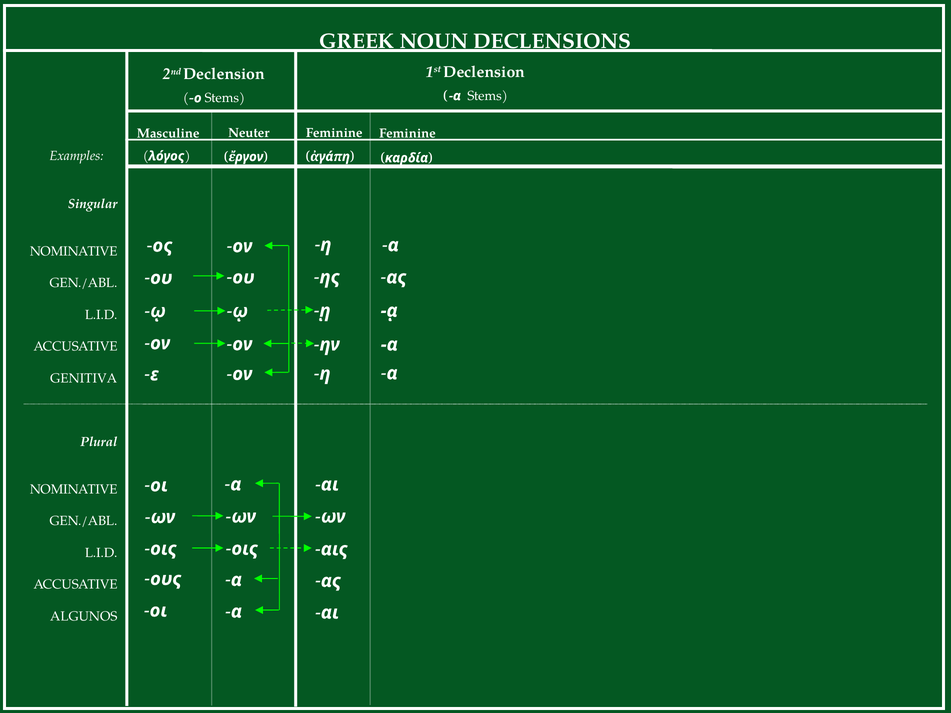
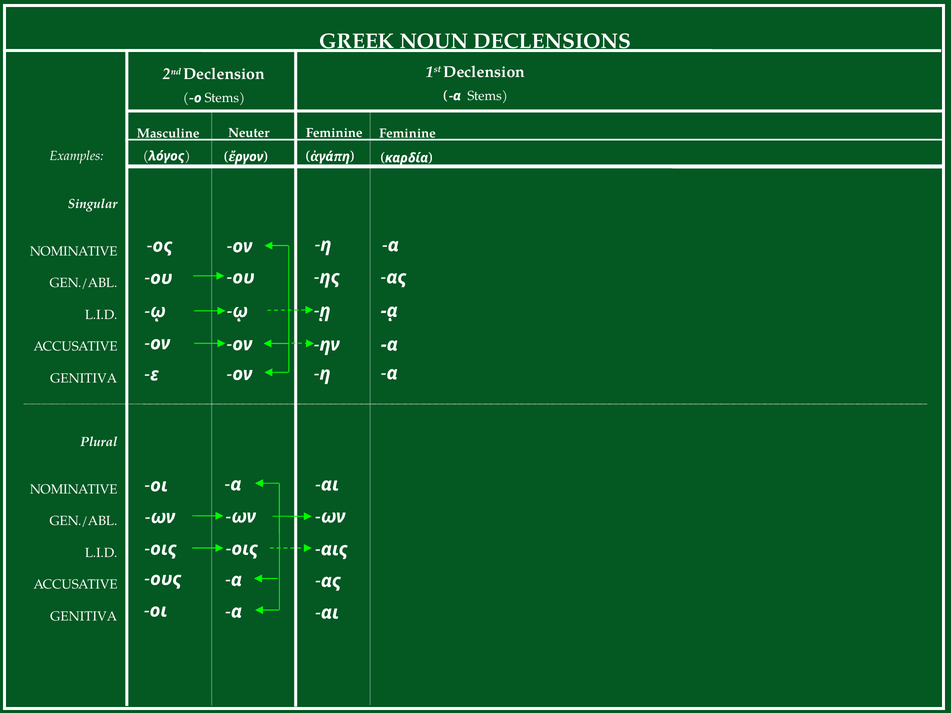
ALGUNOS at (84, 616): ALGUNOS -> GENITIVA
